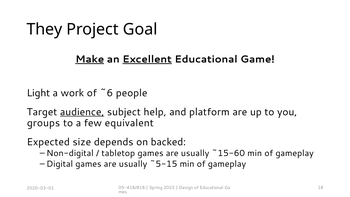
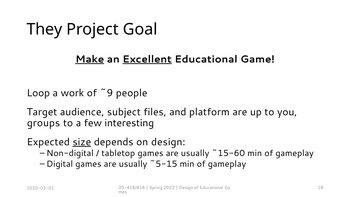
Light: Light -> Loop
~6: ~6 -> ~9
audience underline: present -> none
help: help -> files
equivalent: equivalent -> interesting
size underline: none -> present
on backed: backed -> design
